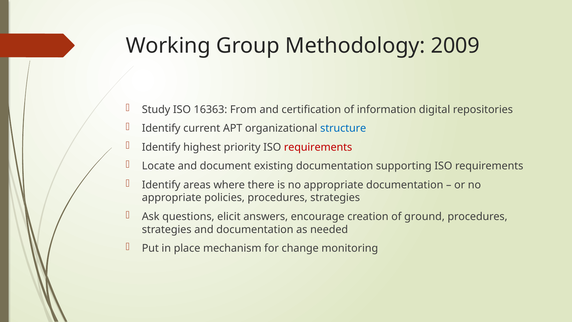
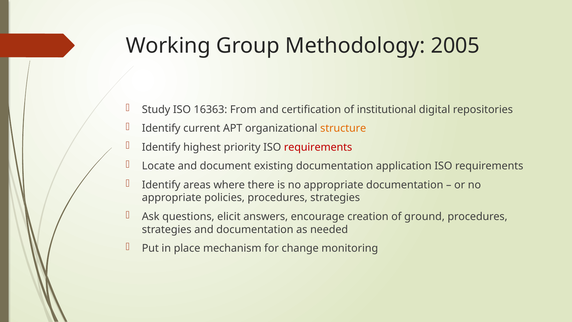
2009: 2009 -> 2005
information: information -> institutional
structure colour: blue -> orange
supporting: supporting -> application
